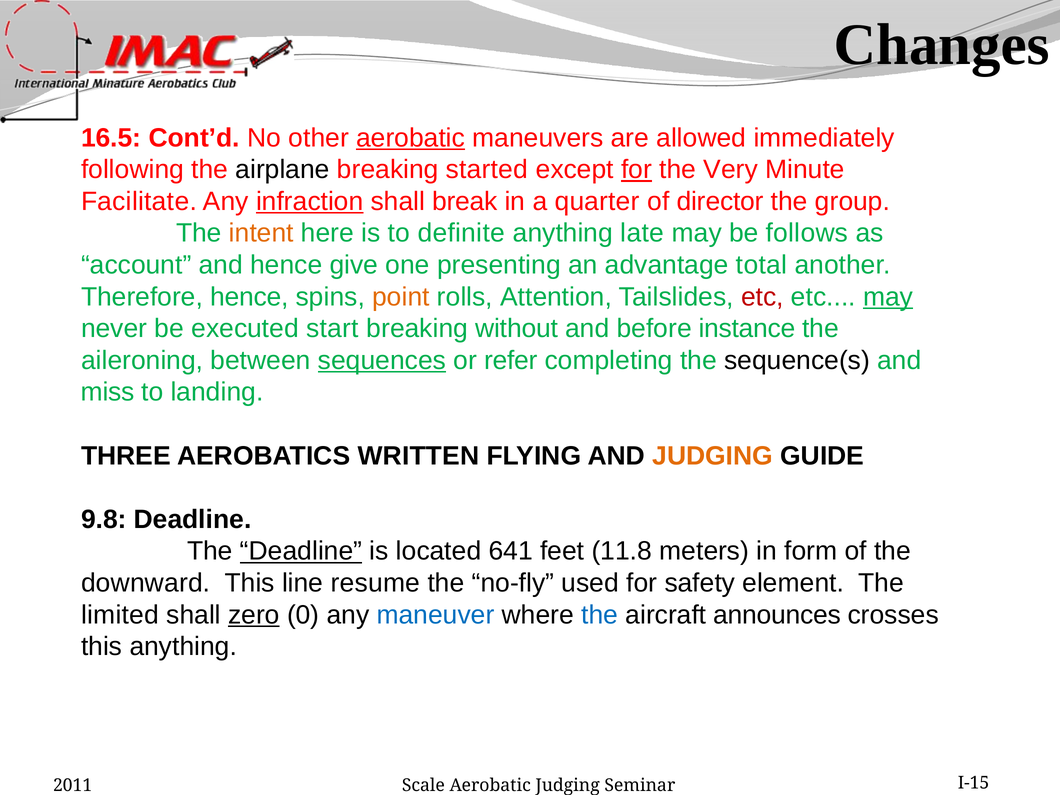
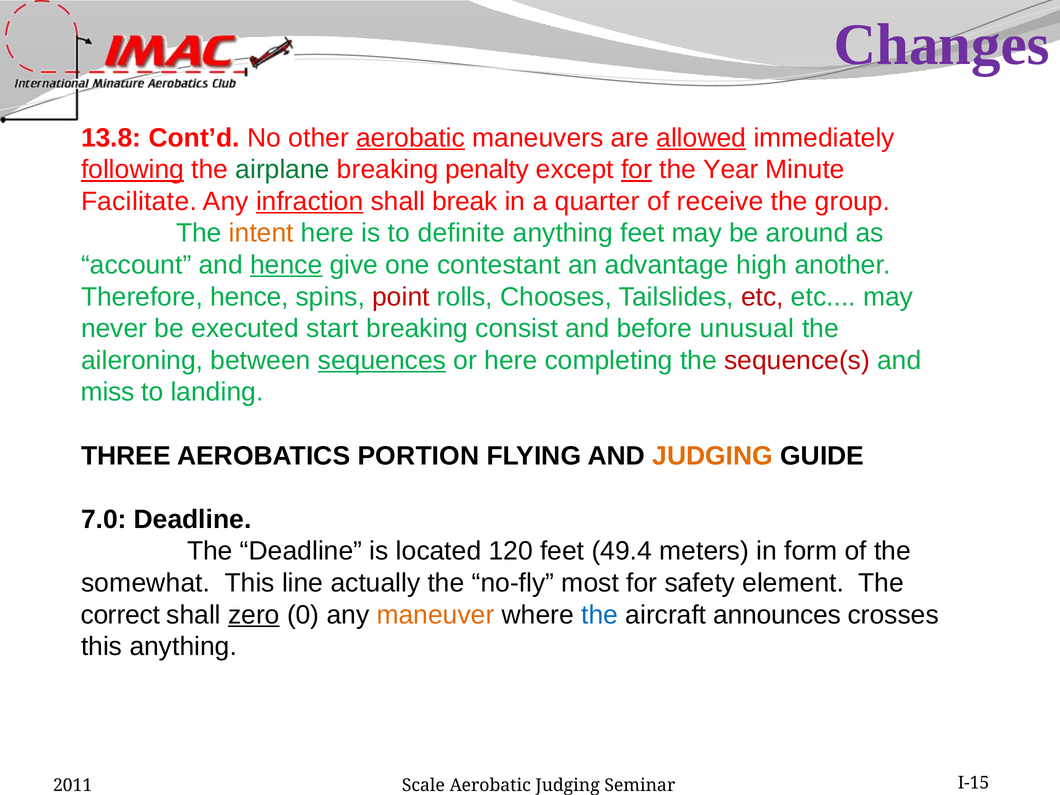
Changes colour: black -> purple
16.5: 16.5 -> 13.8
allowed underline: none -> present
following underline: none -> present
airplane colour: black -> green
started: started -> penalty
Very: Very -> Year
director: director -> receive
anything late: late -> feet
follows: follows -> around
hence at (286, 265) underline: none -> present
presenting: presenting -> contestant
total: total -> high
point colour: orange -> red
Attention: Attention -> Chooses
may at (888, 297) underline: present -> none
without: without -> consist
instance: instance -> unusual
or refer: refer -> here
sequence(s colour: black -> red
WRITTEN: WRITTEN -> PORTION
9.8: 9.8 -> 7.0
Deadline at (301, 551) underline: present -> none
641: 641 -> 120
11.8: 11.8 -> 49.4
downward: downward -> somewhat
resume: resume -> actually
used: used -> most
limited: limited -> correct
maneuver colour: blue -> orange
